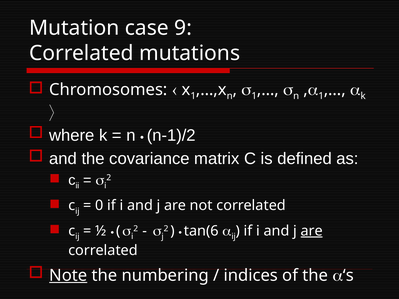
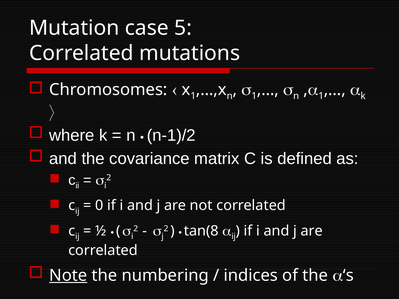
9: 9 -> 5
tan(6: tan(6 -> tan(8
are at (312, 231) underline: present -> none
